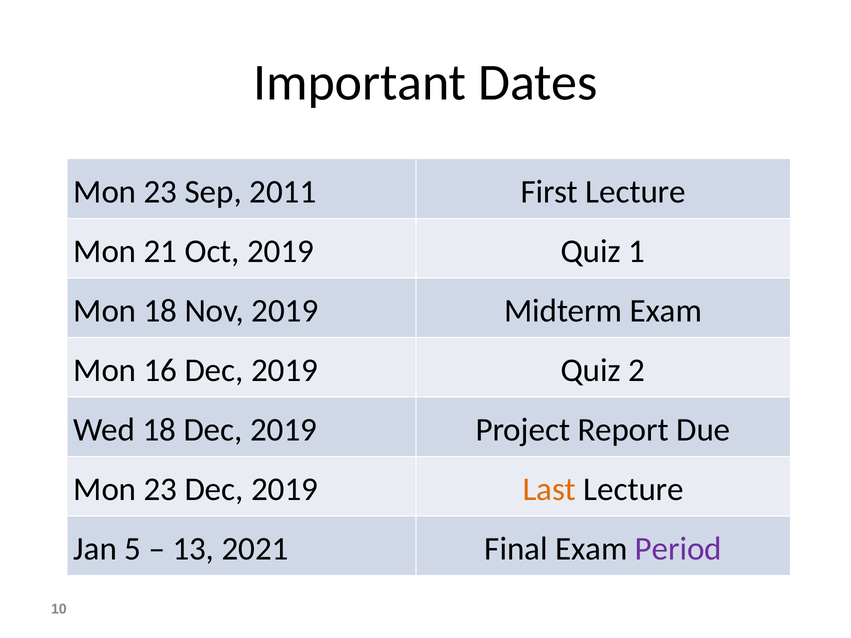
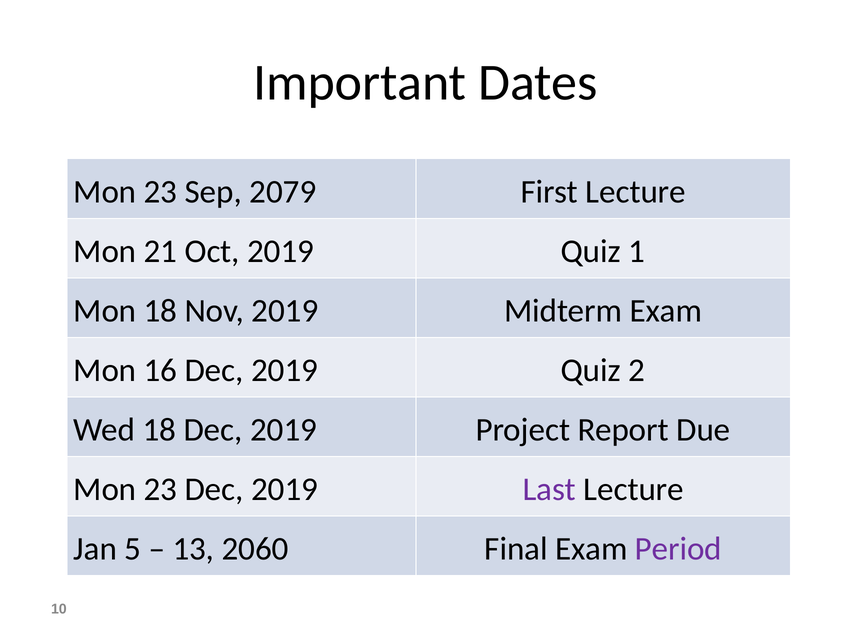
2011: 2011 -> 2079
Last colour: orange -> purple
2021: 2021 -> 2060
